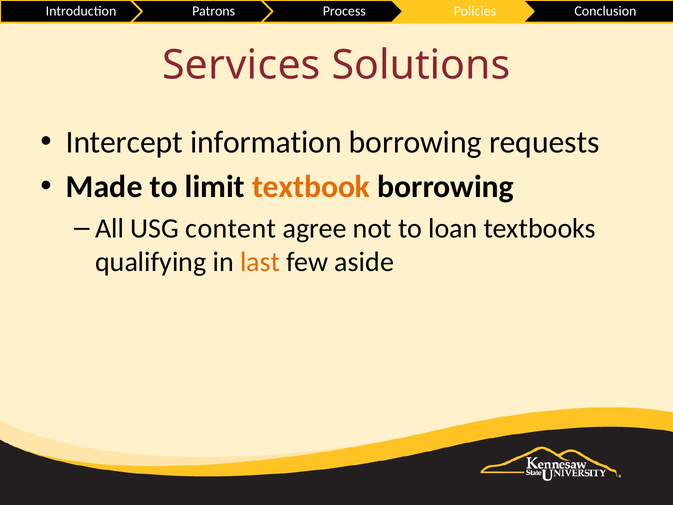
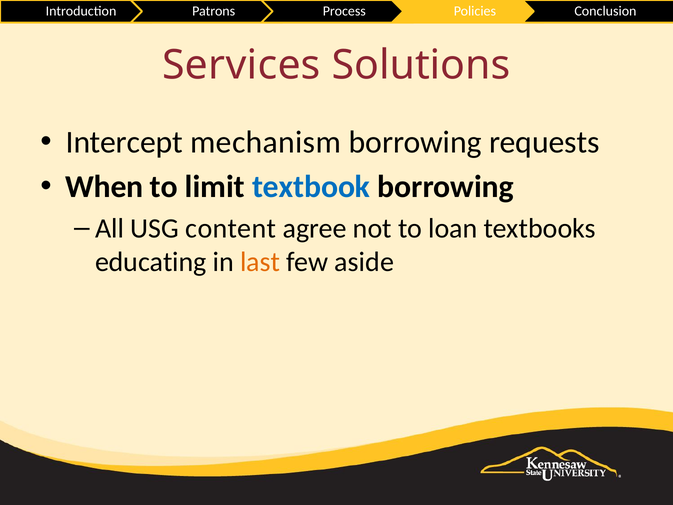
information: information -> mechanism
Made: Made -> When
textbook colour: orange -> blue
qualifying: qualifying -> educating
